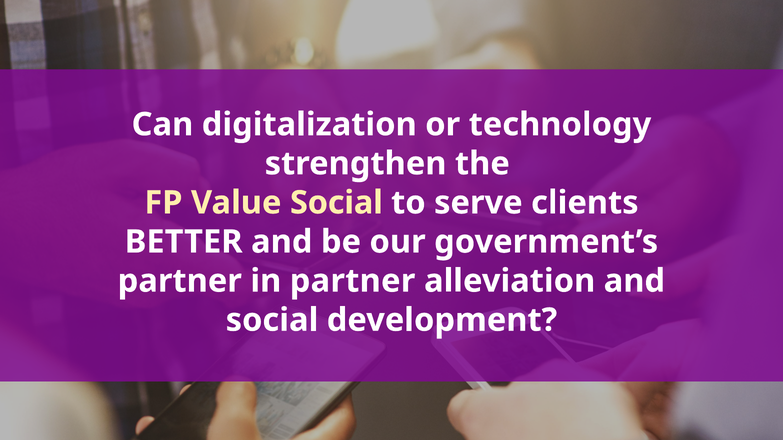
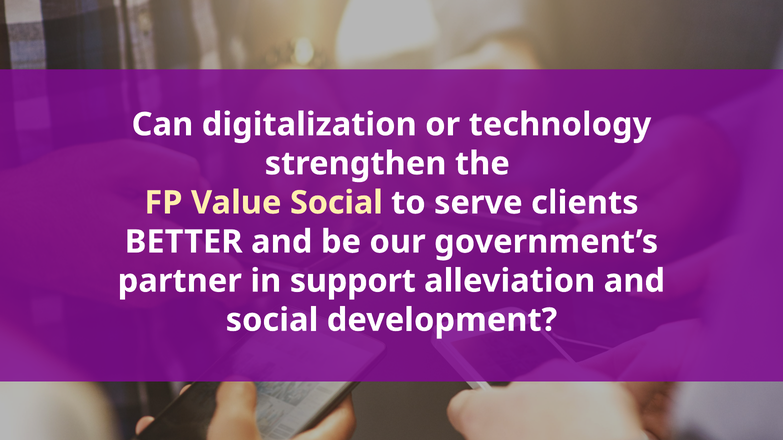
in partner: partner -> support
